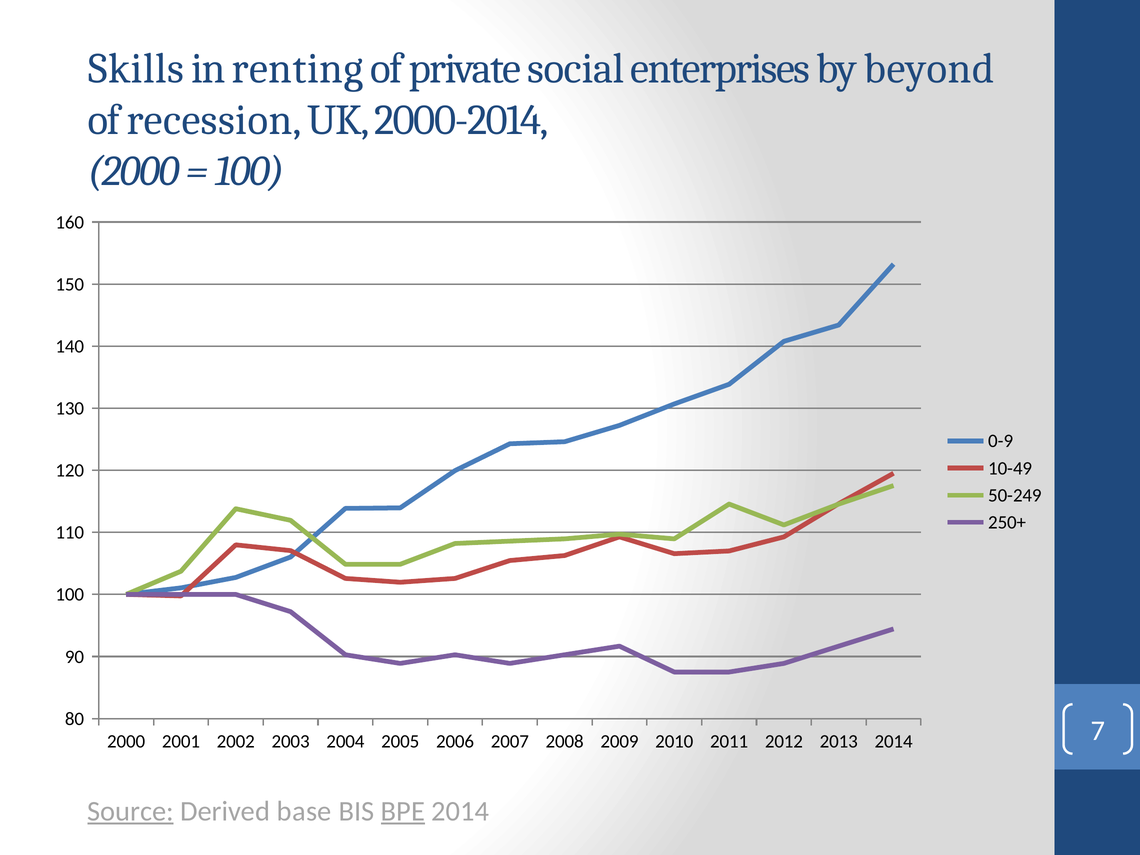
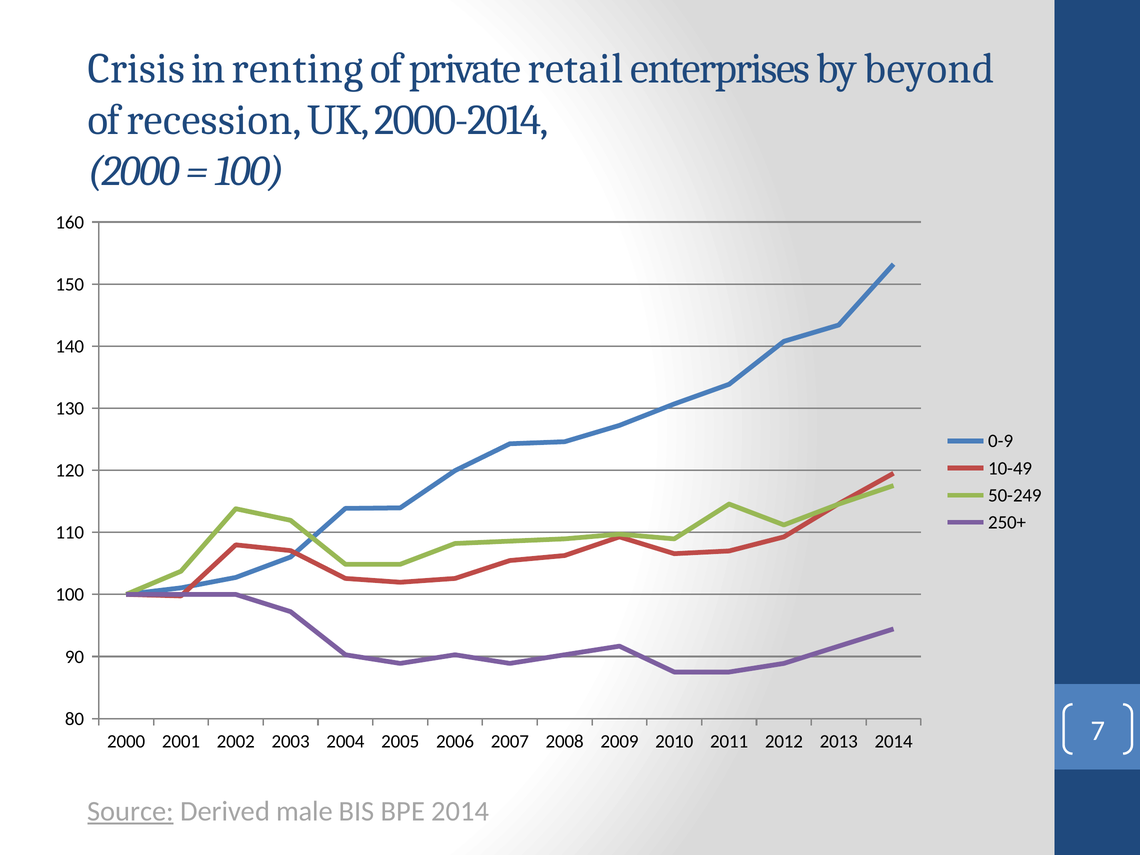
Skills: Skills -> Crisis
social: social -> retail
base: base -> male
BPE underline: present -> none
